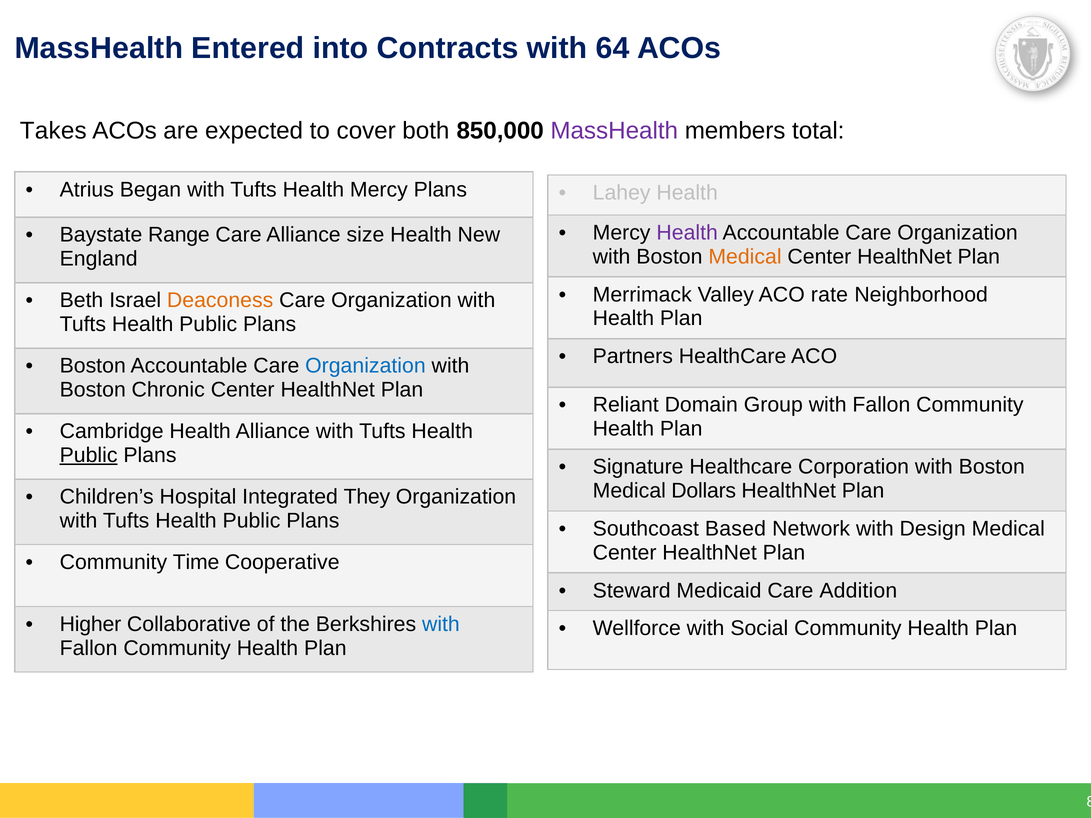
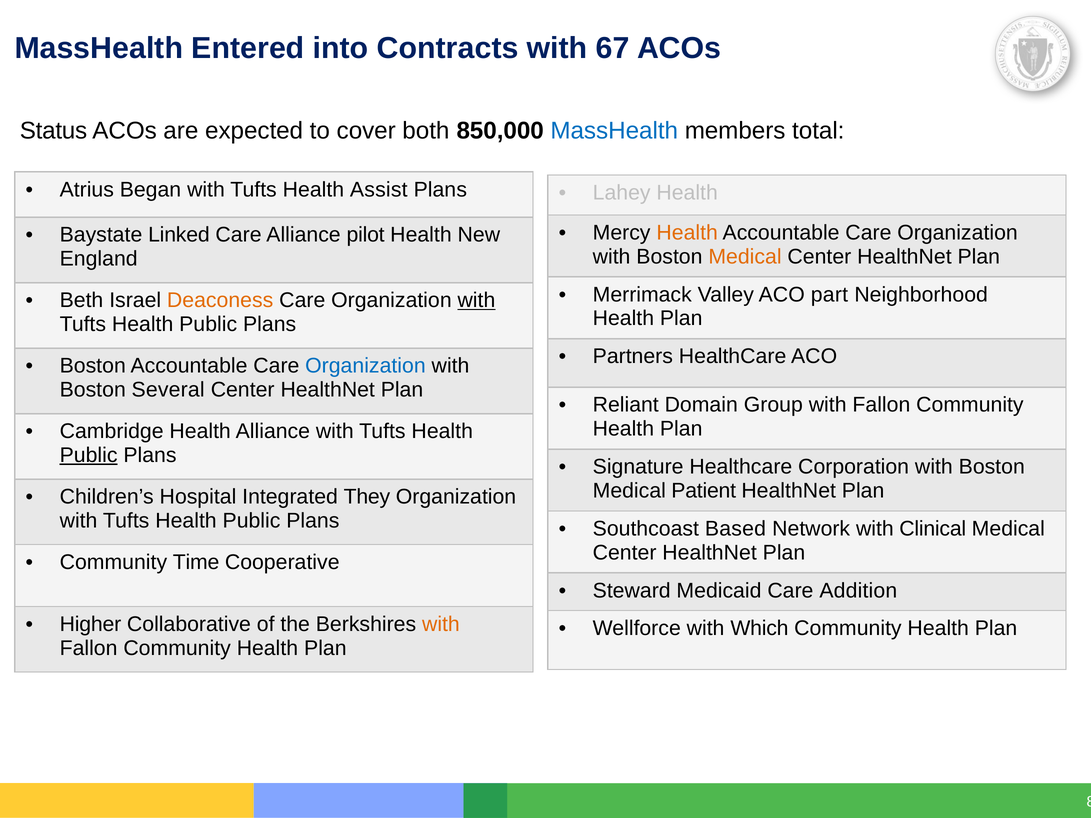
64: 64 -> 67
Takes: Takes -> Status
MassHealth at (614, 131) colour: purple -> blue
Health Mercy: Mercy -> Assist
Health at (687, 233) colour: purple -> orange
Range: Range -> Linked
size: size -> pilot
rate: rate -> part
with at (476, 300) underline: none -> present
Chronic: Chronic -> Several
Dollars: Dollars -> Patient
Design: Design -> Clinical
with at (441, 624) colour: blue -> orange
Social: Social -> Which
